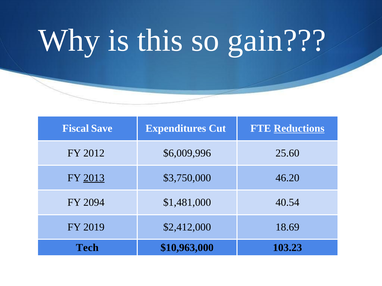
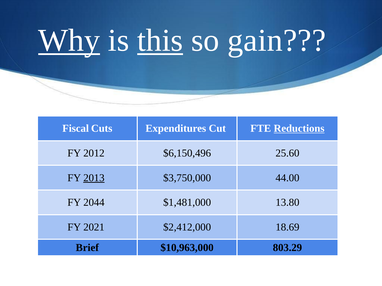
Why underline: none -> present
this underline: none -> present
Save: Save -> Cuts
$6,009,996: $6,009,996 -> $6,150,496
46.20: 46.20 -> 44.00
2094: 2094 -> 2044
40.54: 40.54 -> 13.80
2019: 2019 -> 2021
Tech: Tech -> Brief
103.23: 103.23 -> 803.29
